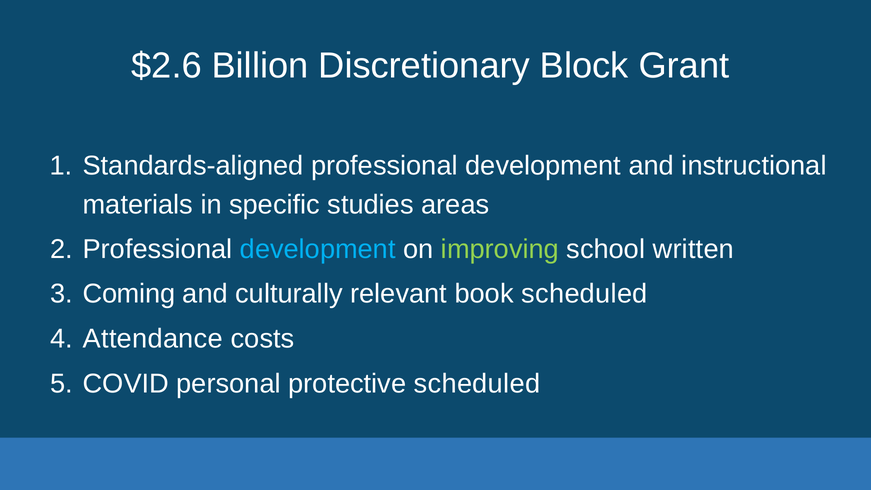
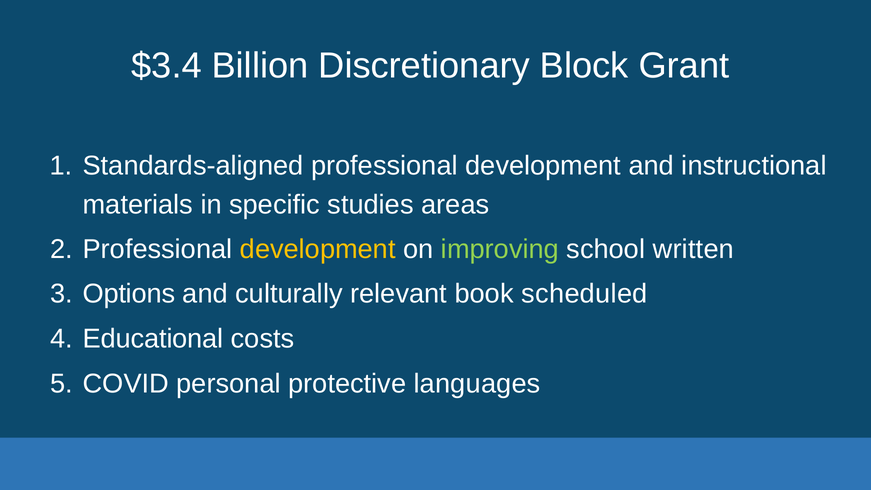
$2.6: $2.6 -> $3.4
development at (318, 249) colour: light blue -> yellow
Coming: Coming -> Options
Attendance: Attendance -> Educational
protective scheduled: scheduled -> languages
